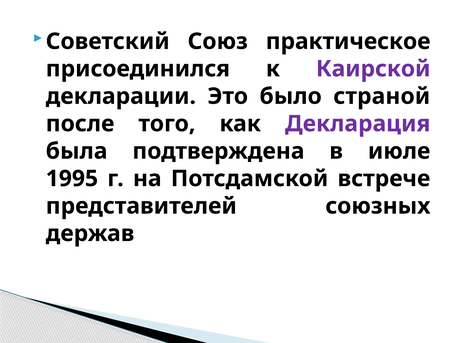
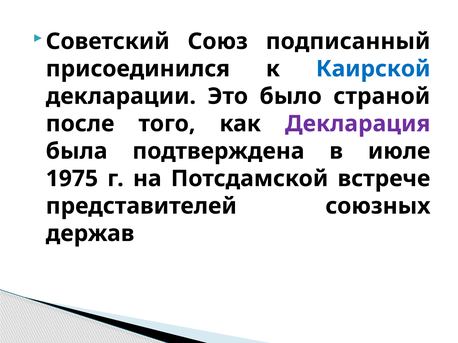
практическое: практическое -> подписанный
Каирской colour: purple -> blue
1995: 1995 -> 1975
